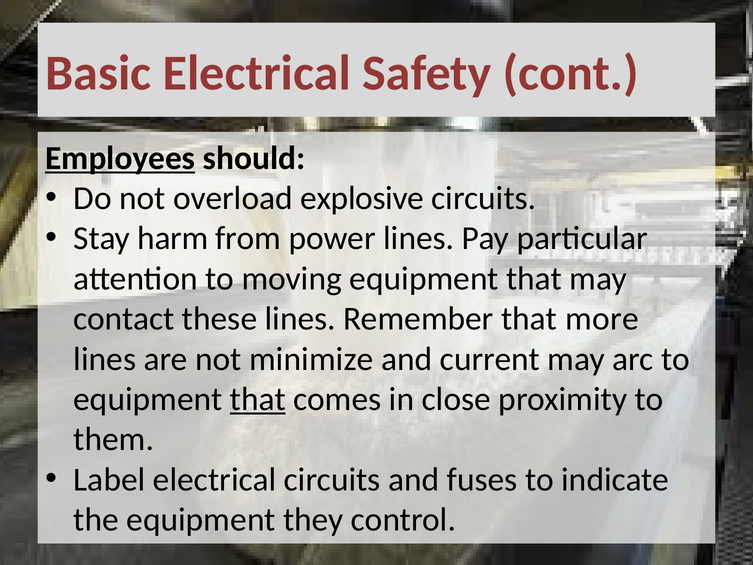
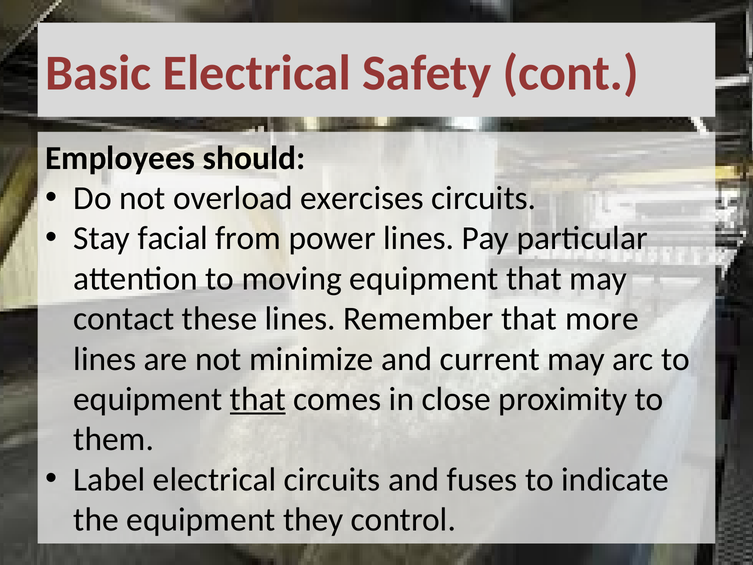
Employees underline: present -> none
explosive: explosive -> exercises
harm: harm -> facial
